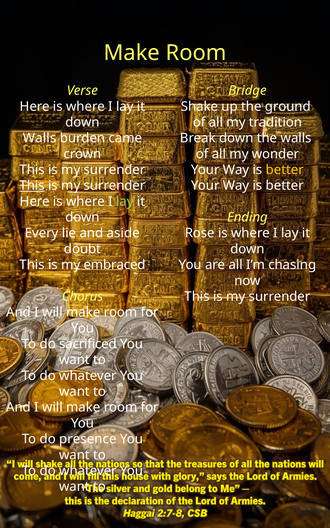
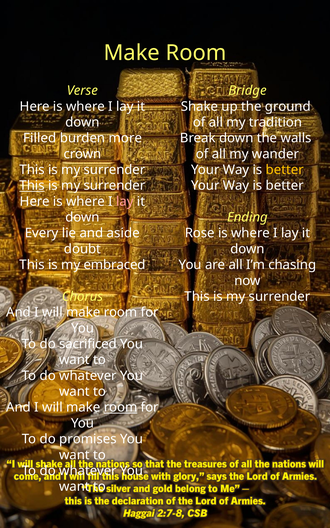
Walls at (40, 138): Walls -> Filled
came: came -> more
wonder: wonder -> wander
lay at (125, 201) colour: light green -> pink
room at (121, 407) underline: none -> present
presence: presence -> promises
